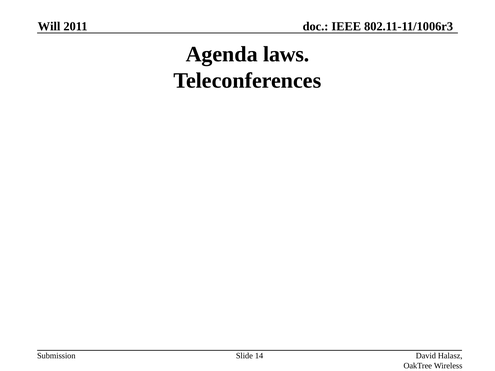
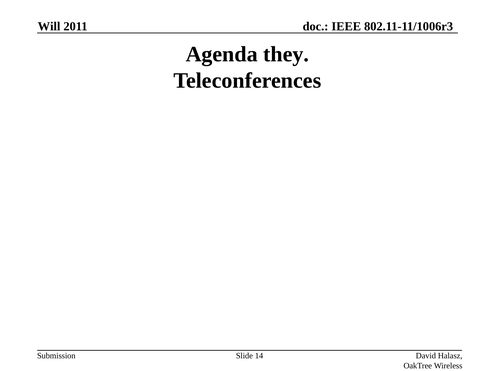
laws: laws -> they
